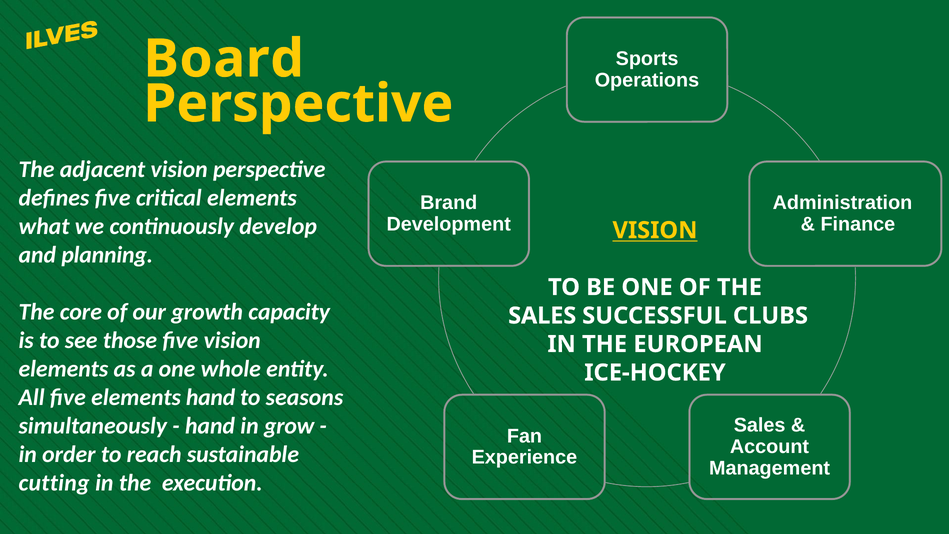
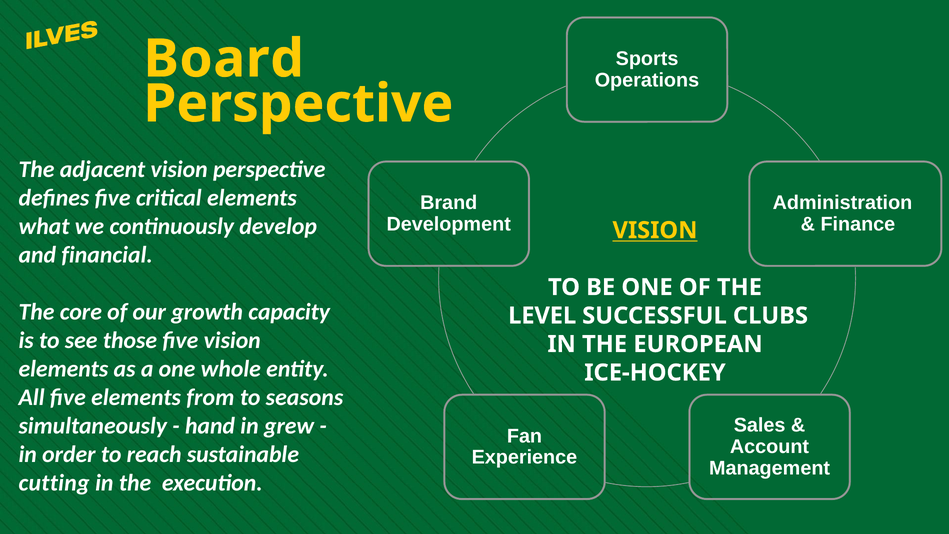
planning: planning -> financial
SALES at (542, 316): SALES -> LEVEL
elements hand: hand -> from
grow: grow -> grew
